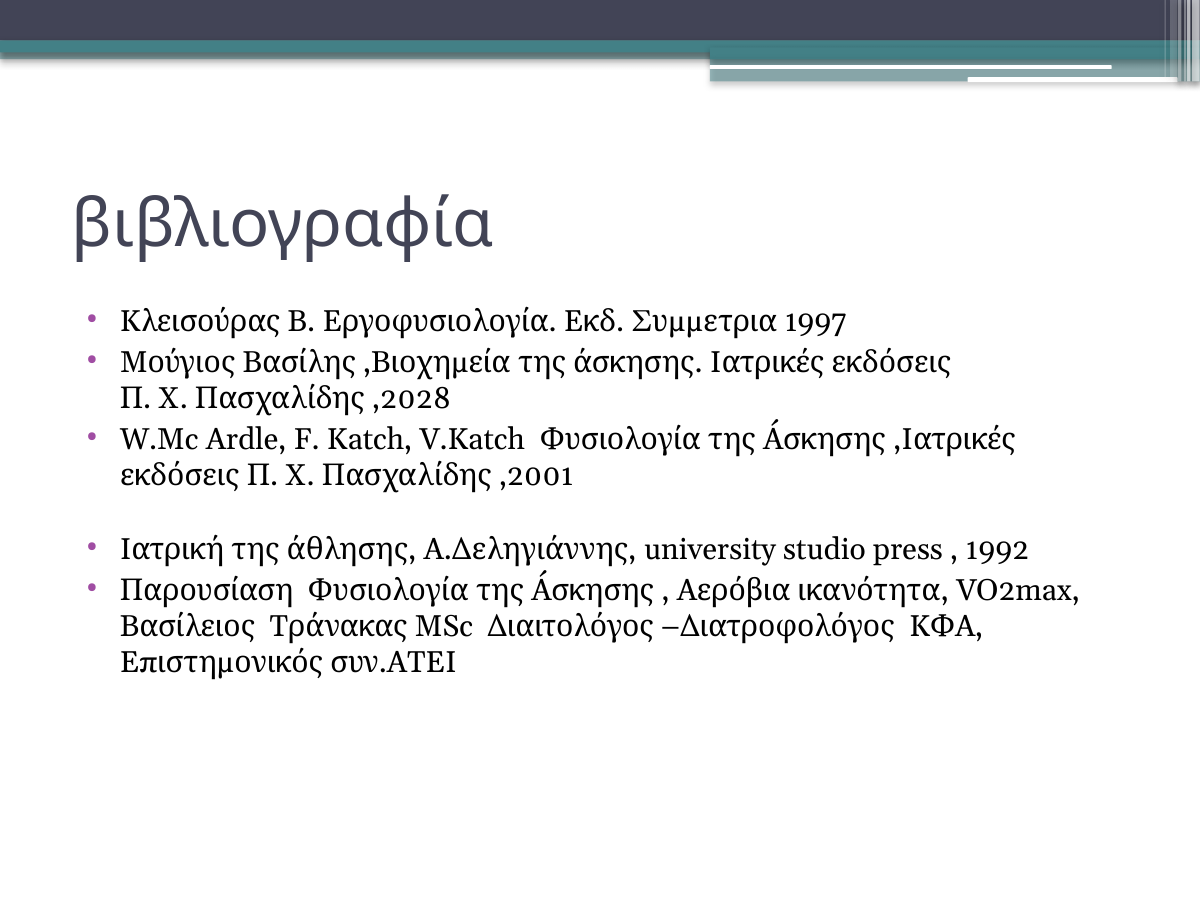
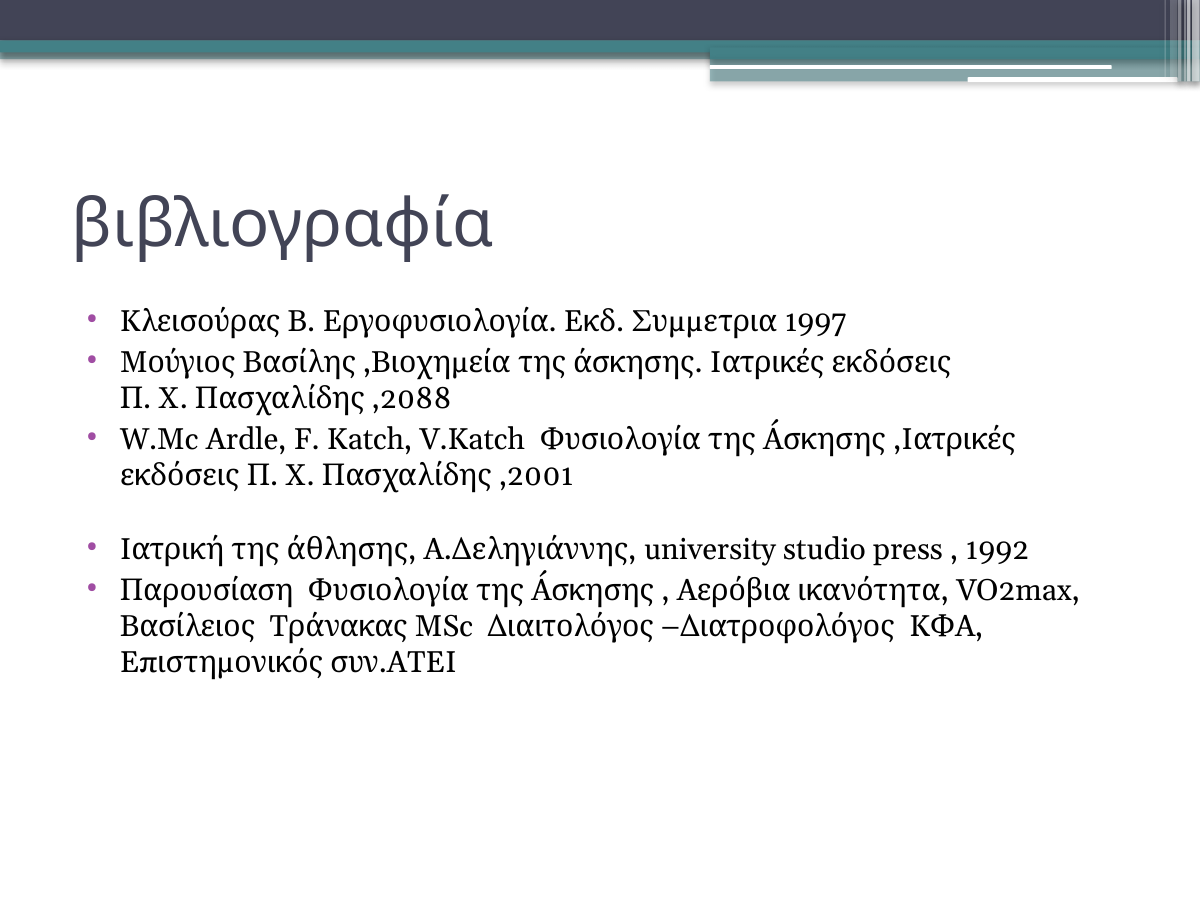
,2028: ,2028 -> ,2088
